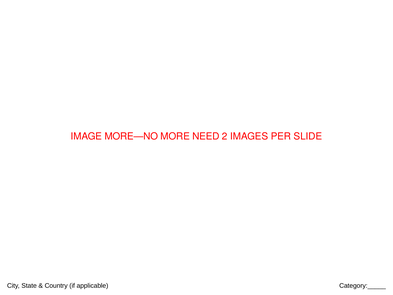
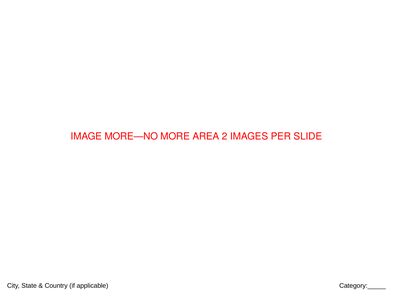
NEED: NEED -> AREA
